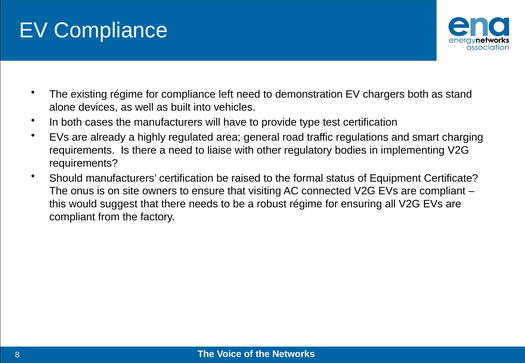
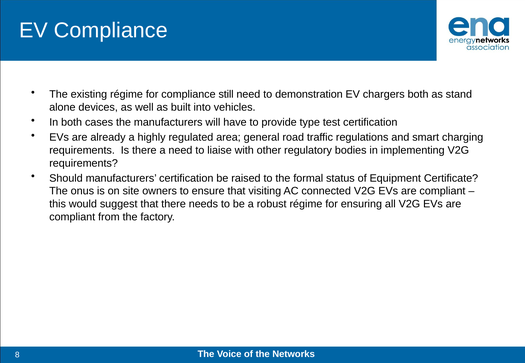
left: left -> still
